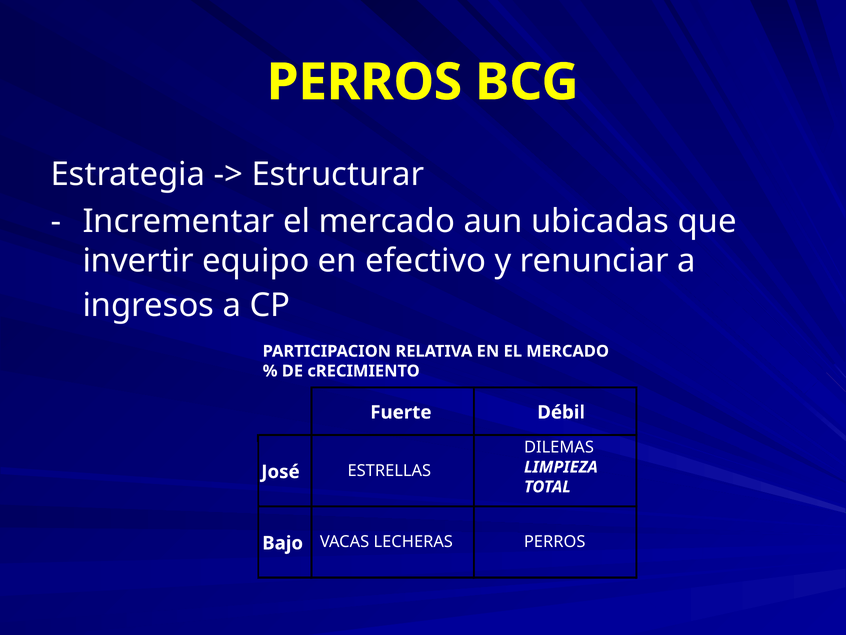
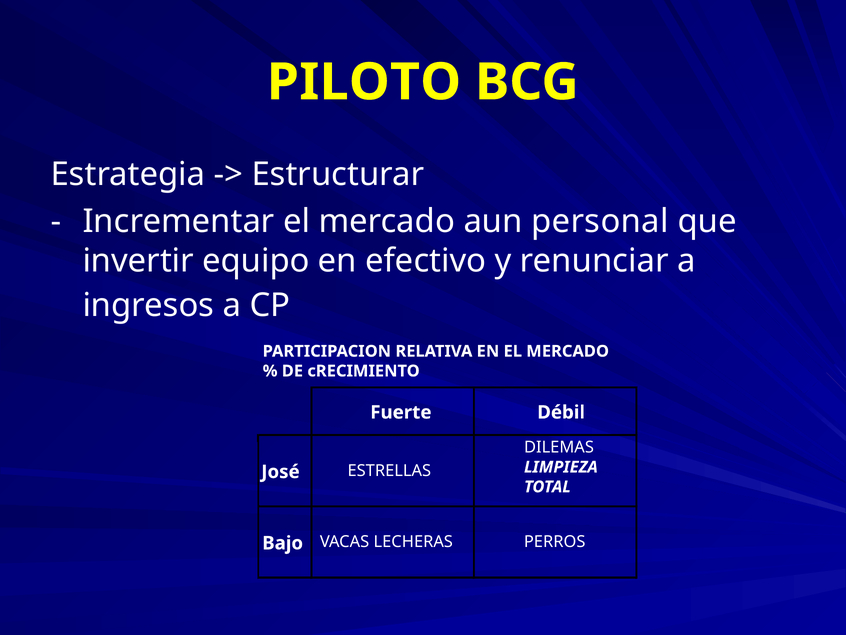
PERROS at (364, 82): PERROS -> PILOTO
ubicadas: ubicadas -> personal
